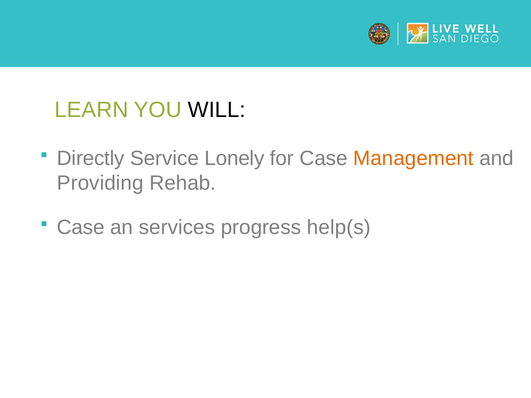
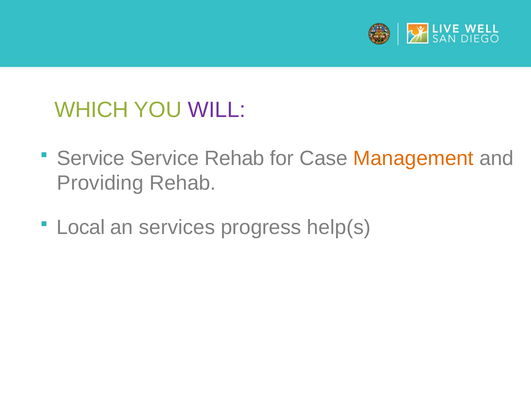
LEARN: LEARN -> WHICH
WILL colour: black -> purple
Directly at (91, 158): Directly -> Service
Service Lonely: Lonely -> Rehab
Case at (81, 228): Case -> Local
